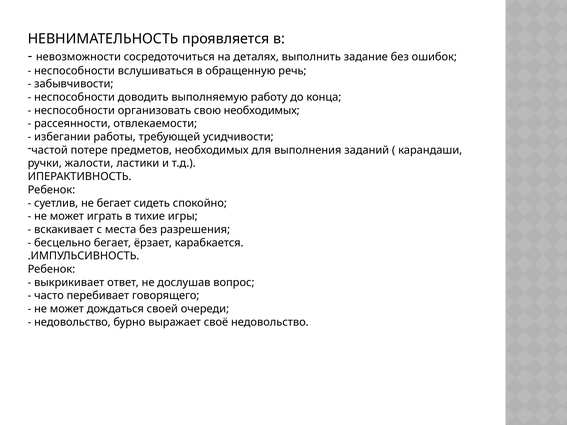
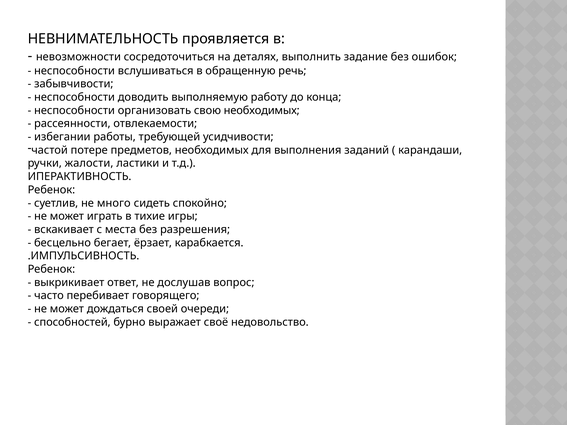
не бегает: бегает -> много
недовольство at (72, 322): недовольство -> способностей
